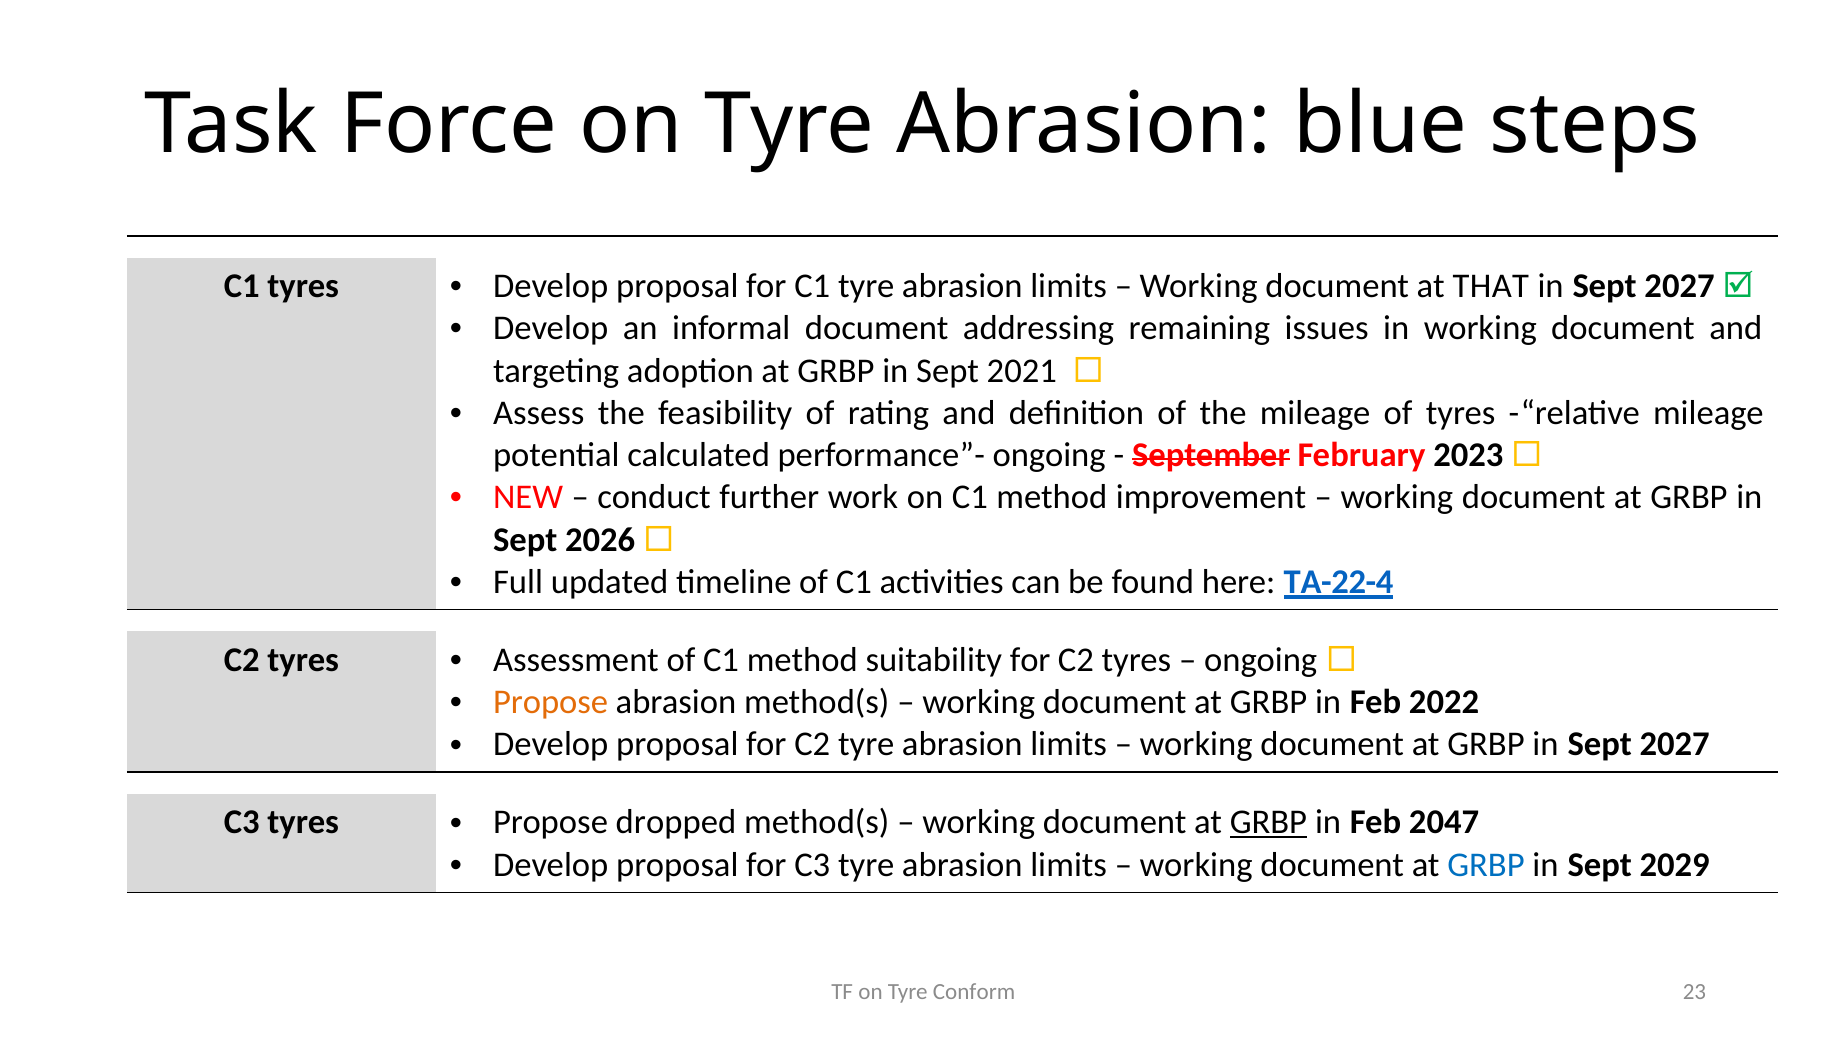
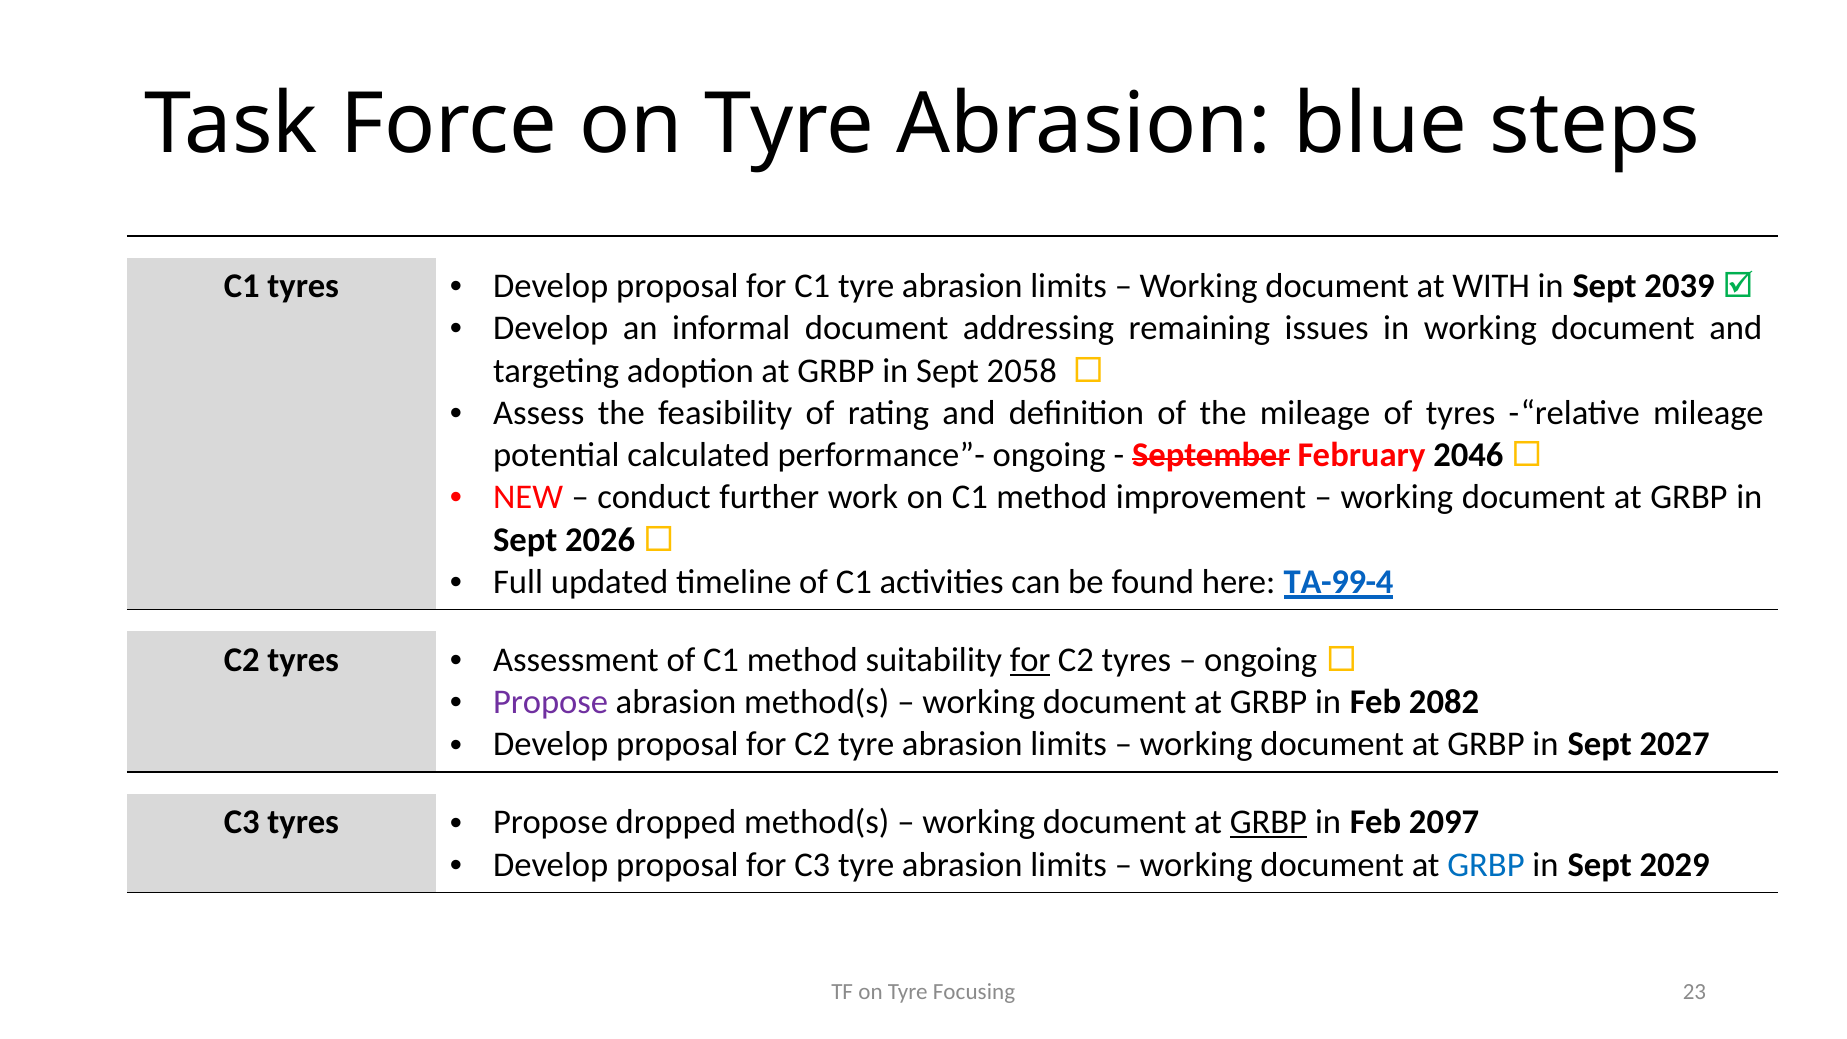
THAT: THAT -> WITH
2027 at (1680, 286): 2027 -> 2039
2021: 2021 -> 2058
2023: 2023 -> 2046
TA-22-4: TA-22-4 -> TA-99-4
for at (1030, 660) underline: none -> present
Propose at (551, 702) colour: orange -> purple
2022: 2022 -> 2082
2047: 2047 -> 2097
Conform: Conform -> Focusing
